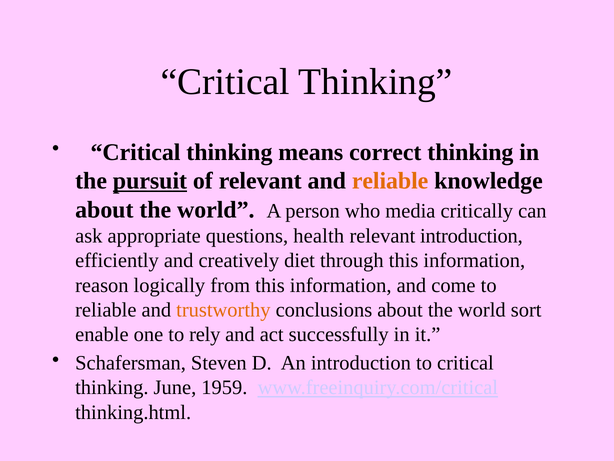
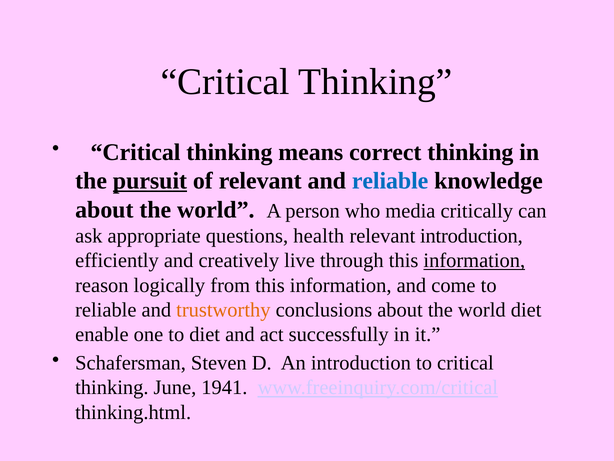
reliable at (390, 181) colour: orange -> blue
diet: diet -> live
information at (474, 260) underline: none -> present
world sort: sort -> diet
to rely: rely -> diet
1959: 1959 -> 1941
